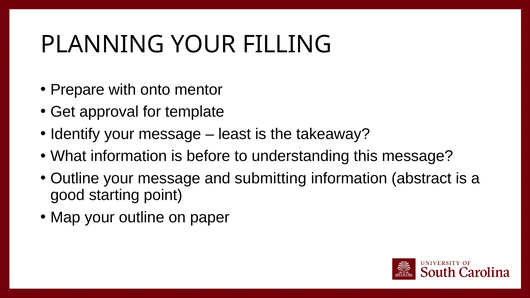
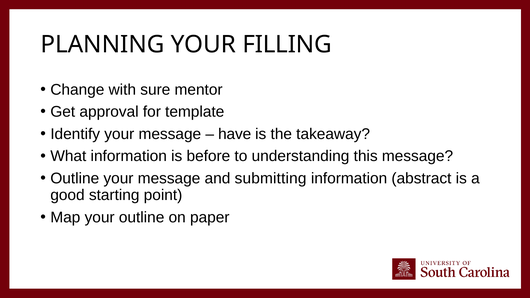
Prepare: Prepare -> Change
onto: onto -> sure
least: least -> have
